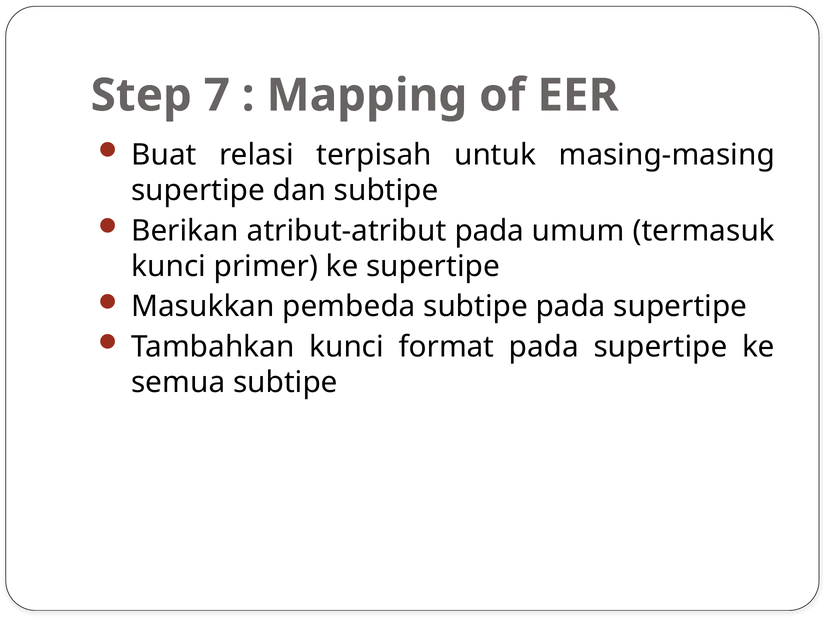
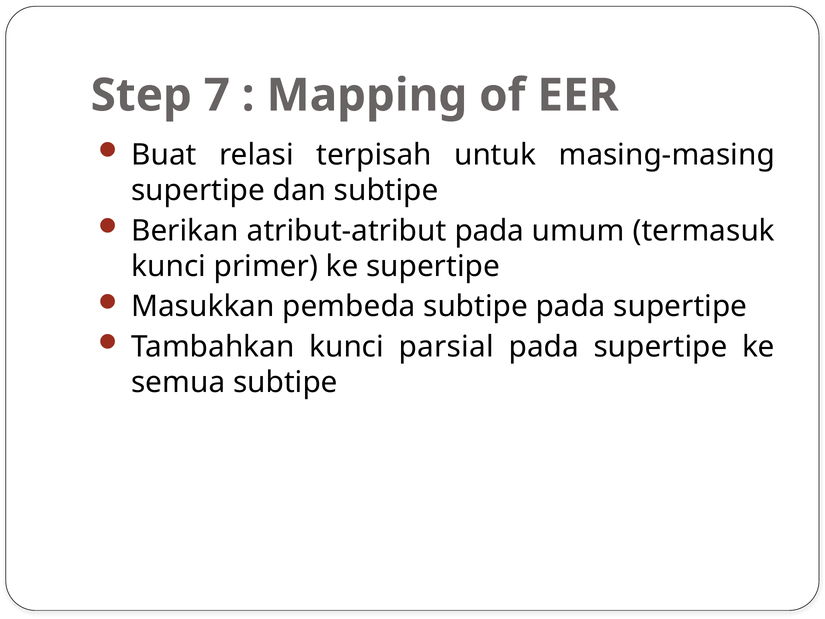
format: format -> parsial
